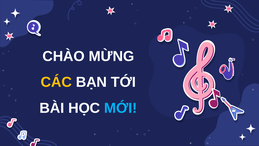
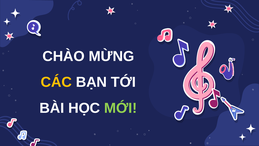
MỚI colour: light blue -> light green
